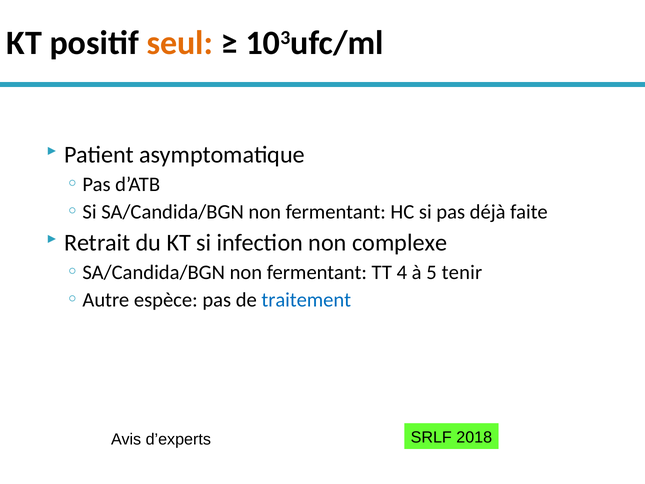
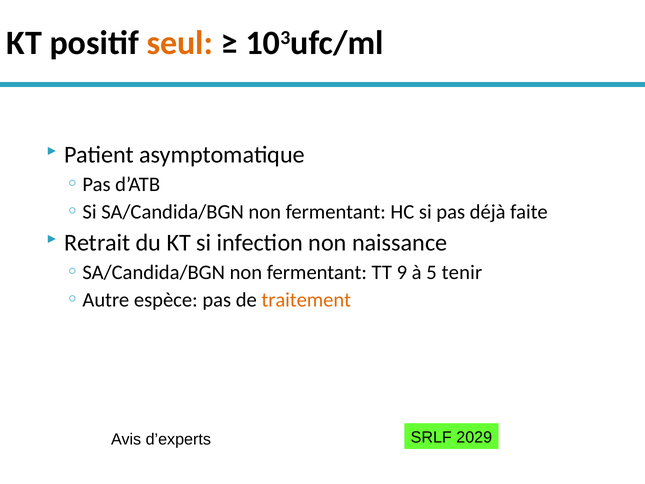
complexe: complexe -> naissance
4: 4 -> 9
traitement colour: blue -> orange
2018: 2018 -> 2029
